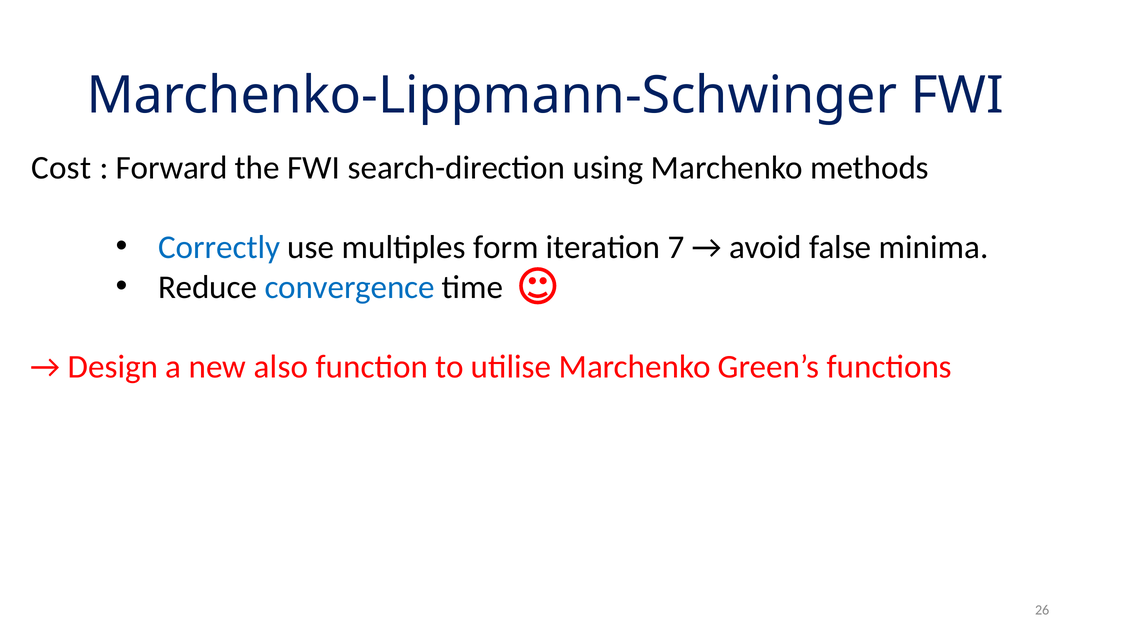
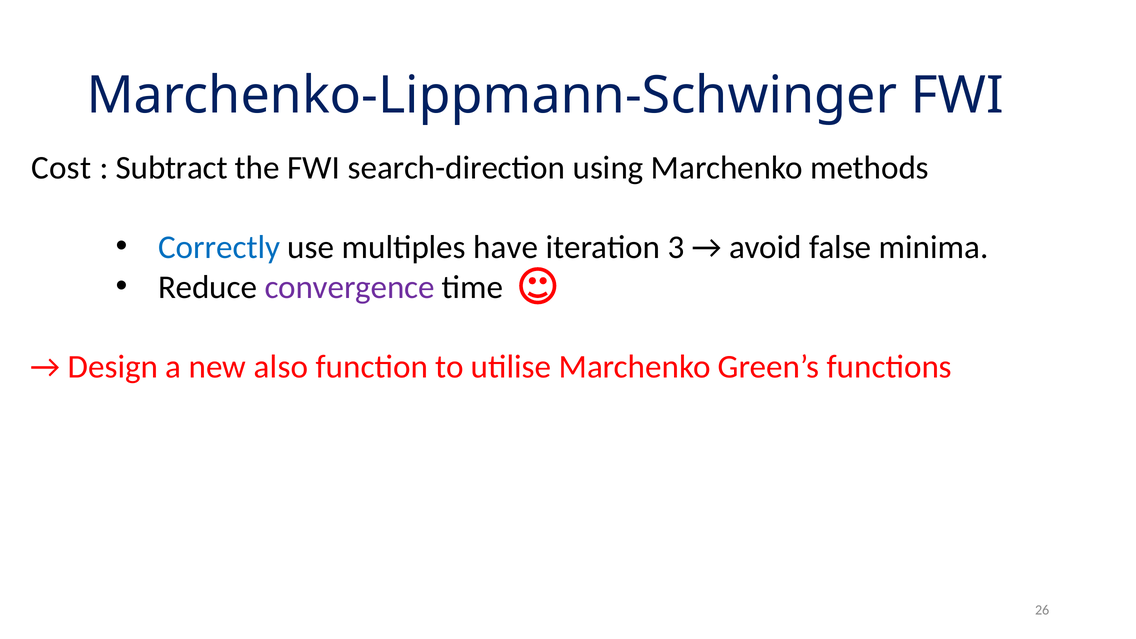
Forward: Forward -> Subtract
form: form -> have
7: 7 -> 3
convergence colour: blue -> purple
